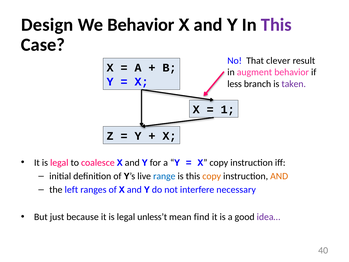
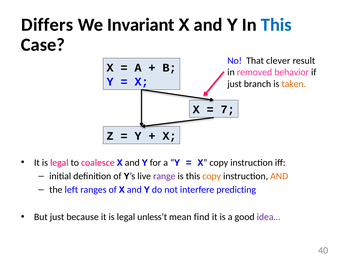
Design: Design -> Differs
We Behavior: Behavior -> Invariant
This at (276, 25) colour: purple -> blue
augment: augment -> removed
less at (235, 84): less -> just
taken colour: purple -> orange
1: 1 -> 7
range colour: blue -> purple
necessary: necessary -> predicting
